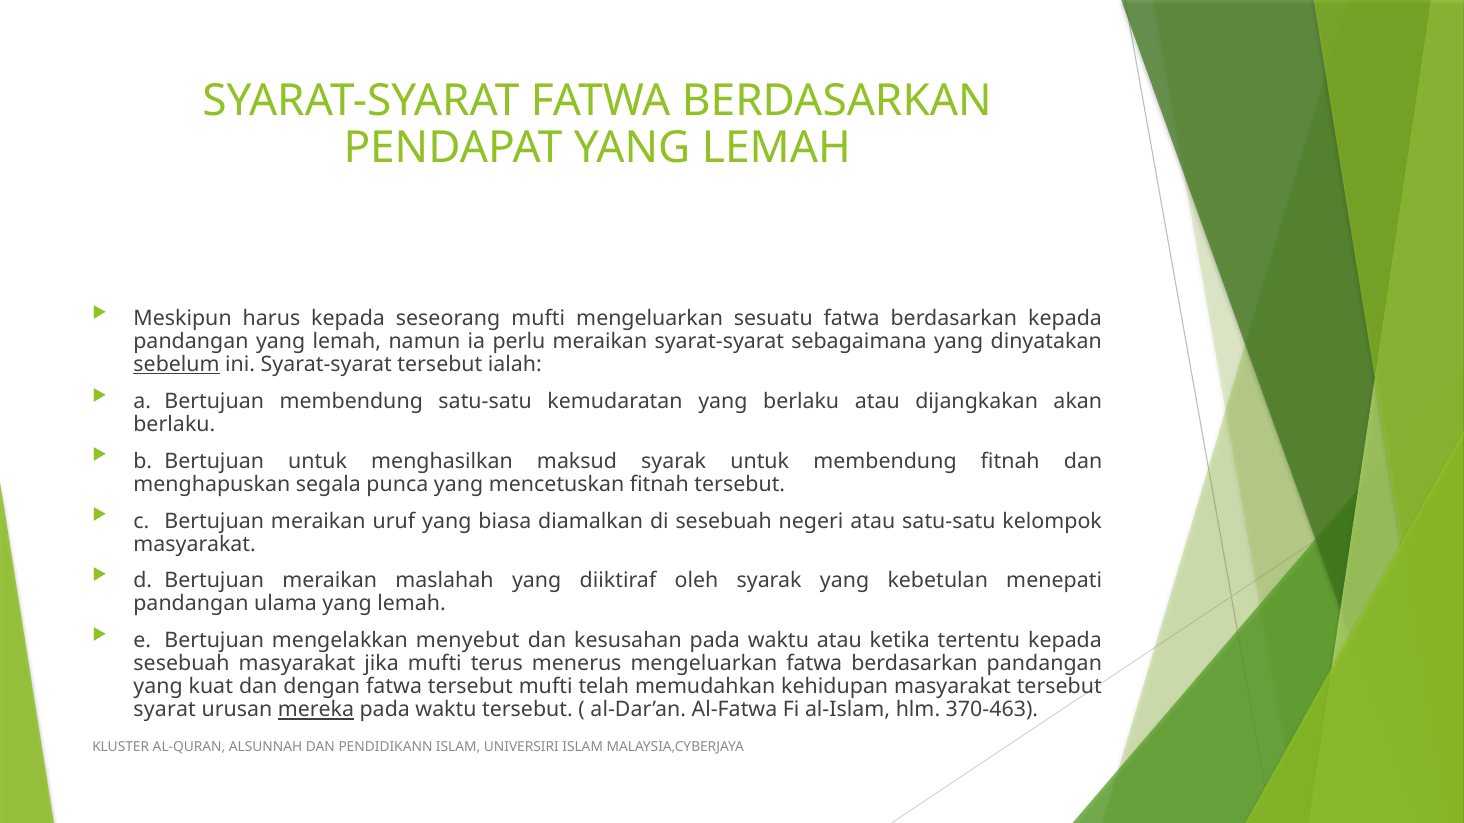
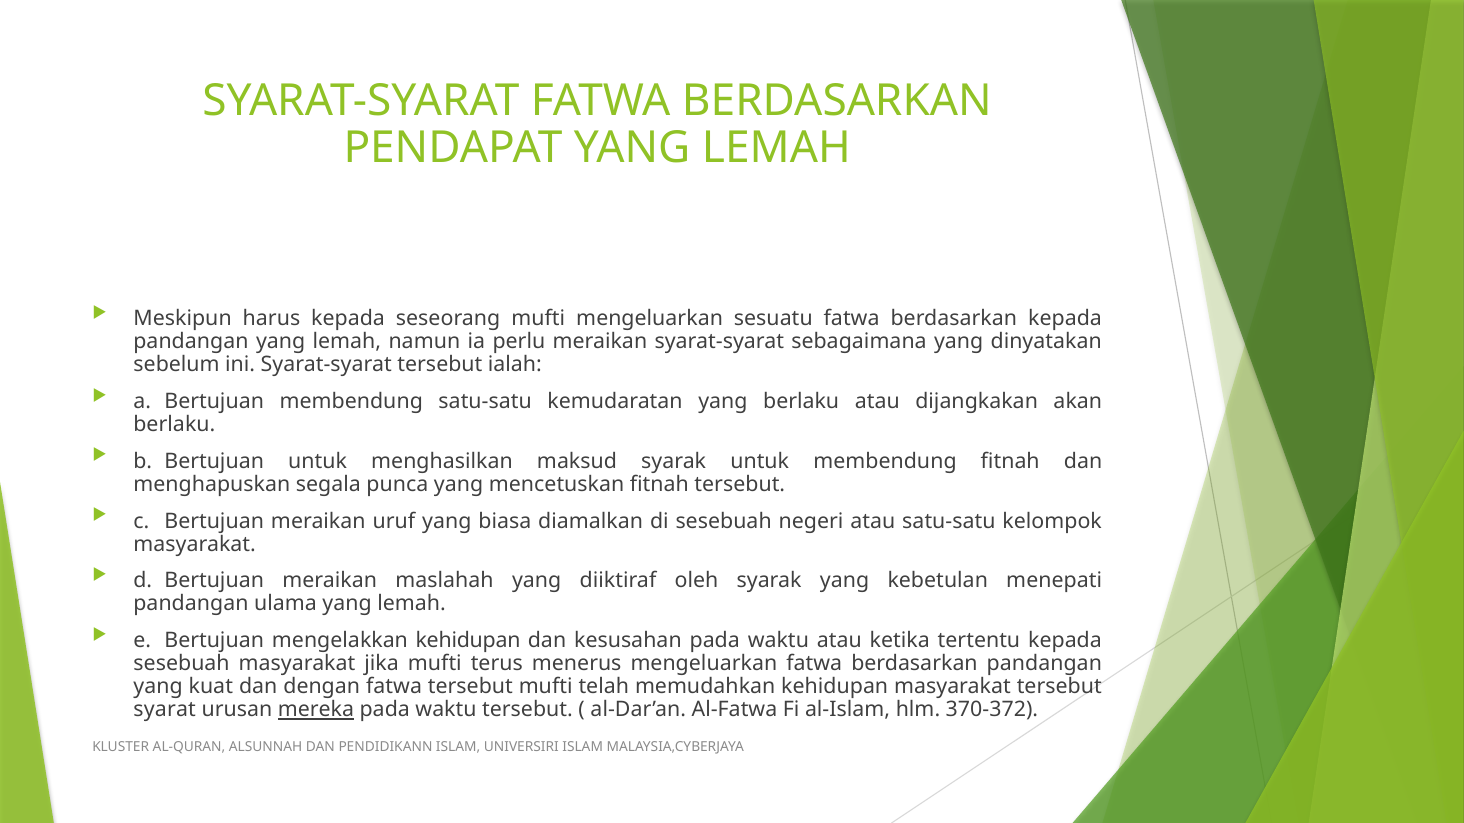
sebelum underline: present -> none
mengelakkan menyebut: menyebut -> kehidupan
370-463: 370-463 -> 370-372
